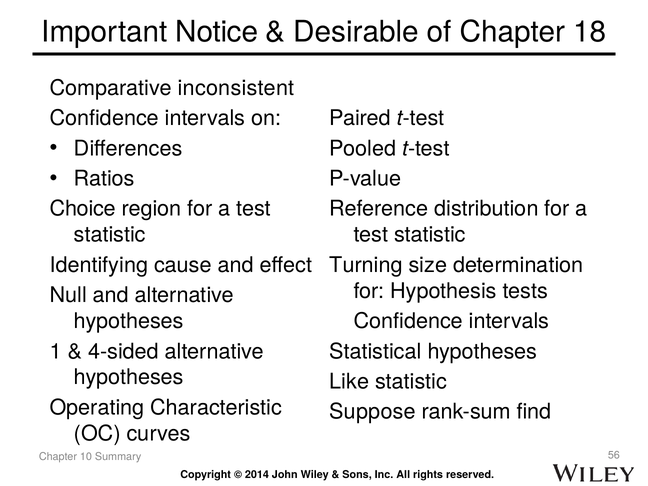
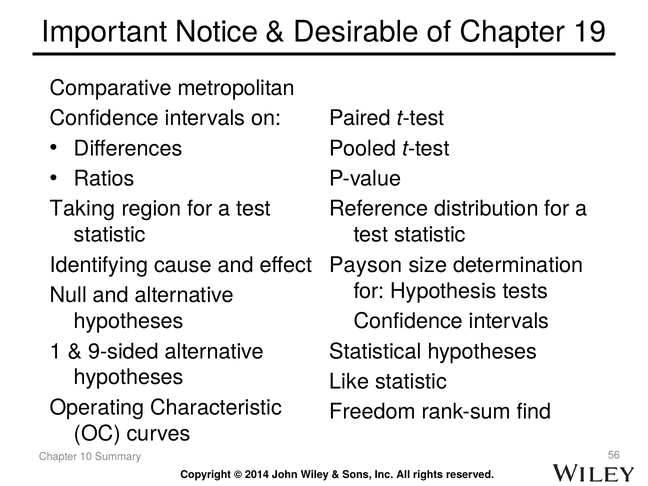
18: 18 -> 19
inconsistent: inconsistent -> metropolitan
Choice: Choice -> Taking
Turning: Turning -> Payson
4-sided: 4-sided -> 9-sided
Suppose: Suppose -> Freedom
